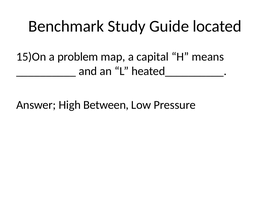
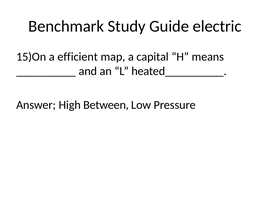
located: located -> electric
problem: problem -> efficient
